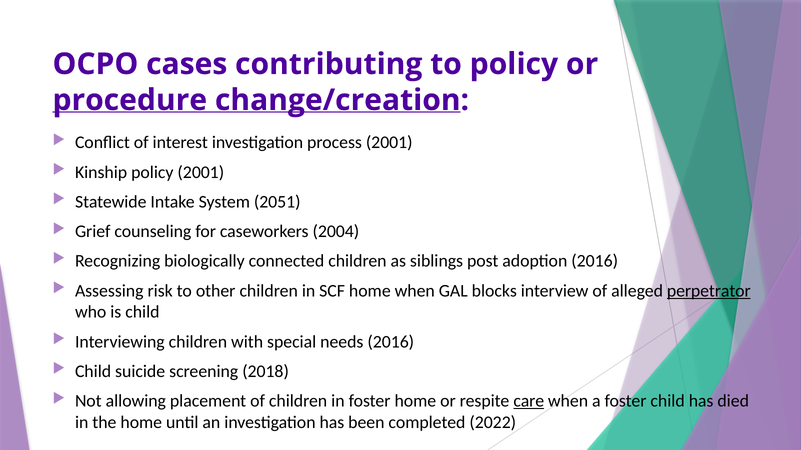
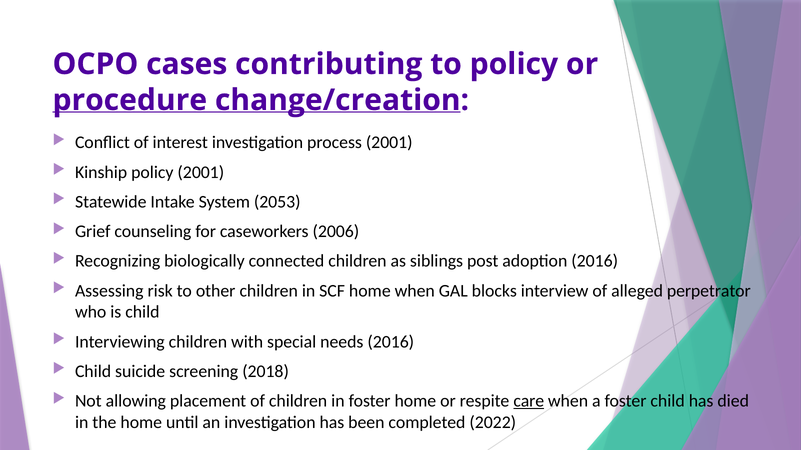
2051: 2051 -> 2053
2004: 2004 -> 2006
perpetrator underline: present -> none
